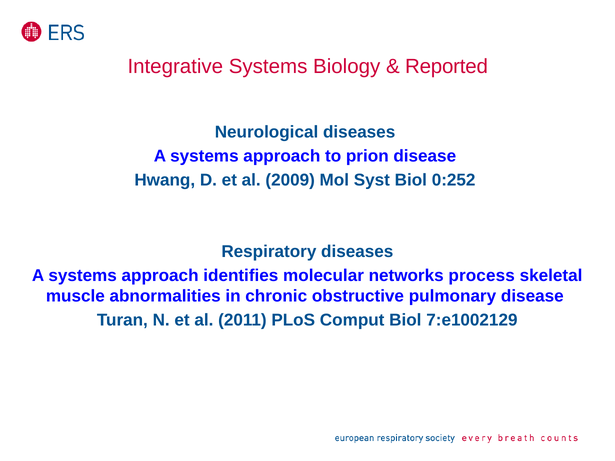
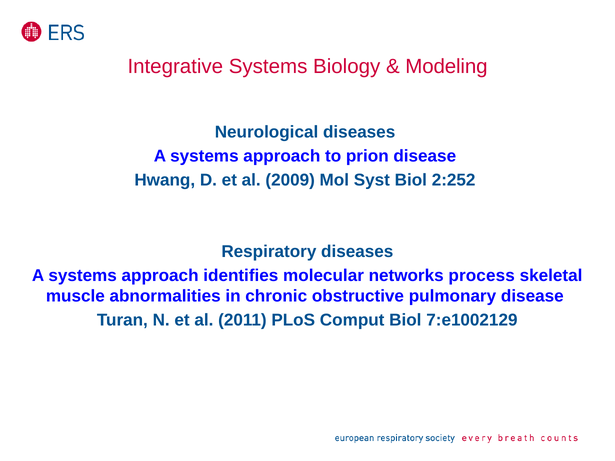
Reported: Reported -> Modeling
0:252: 0:252 -> 2:252
